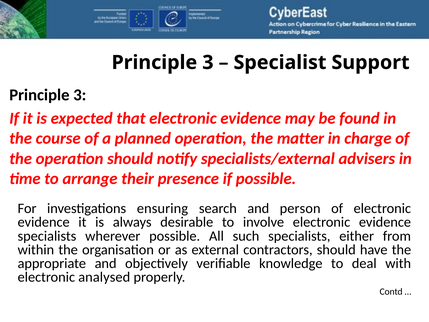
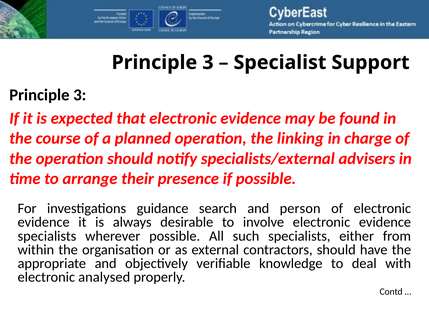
matter: matter -> linking
ensuring: ensuring -> guidance
